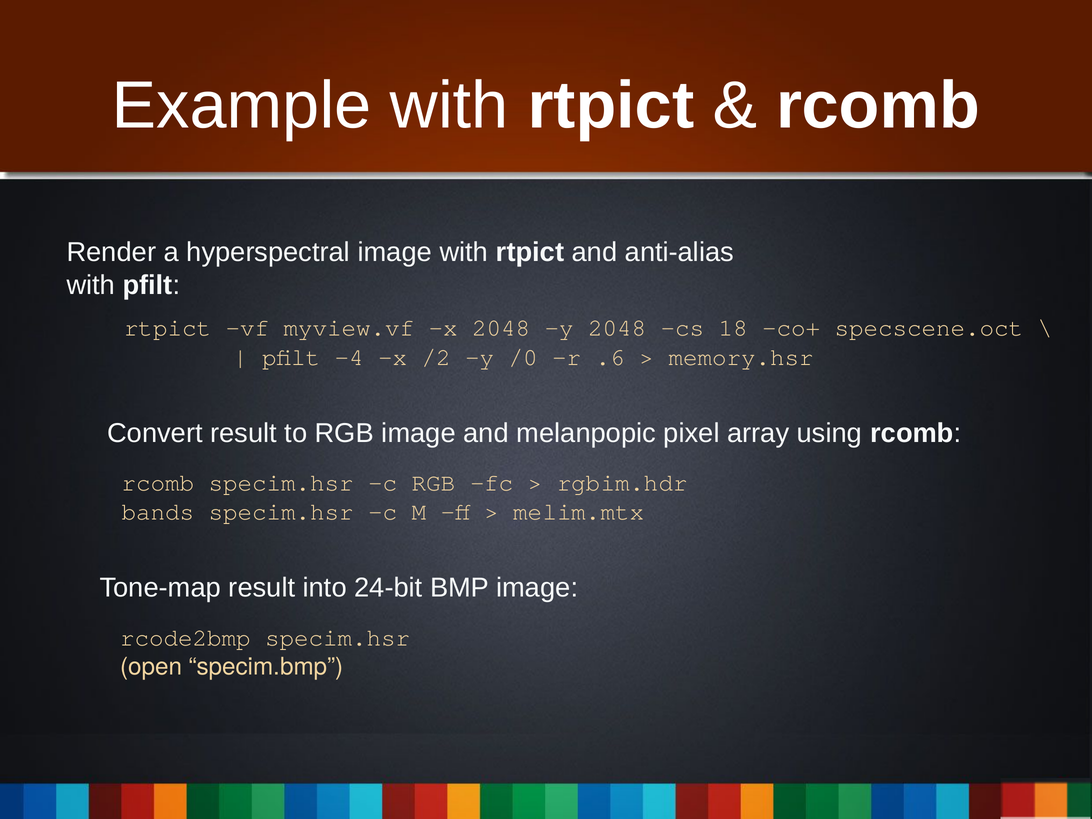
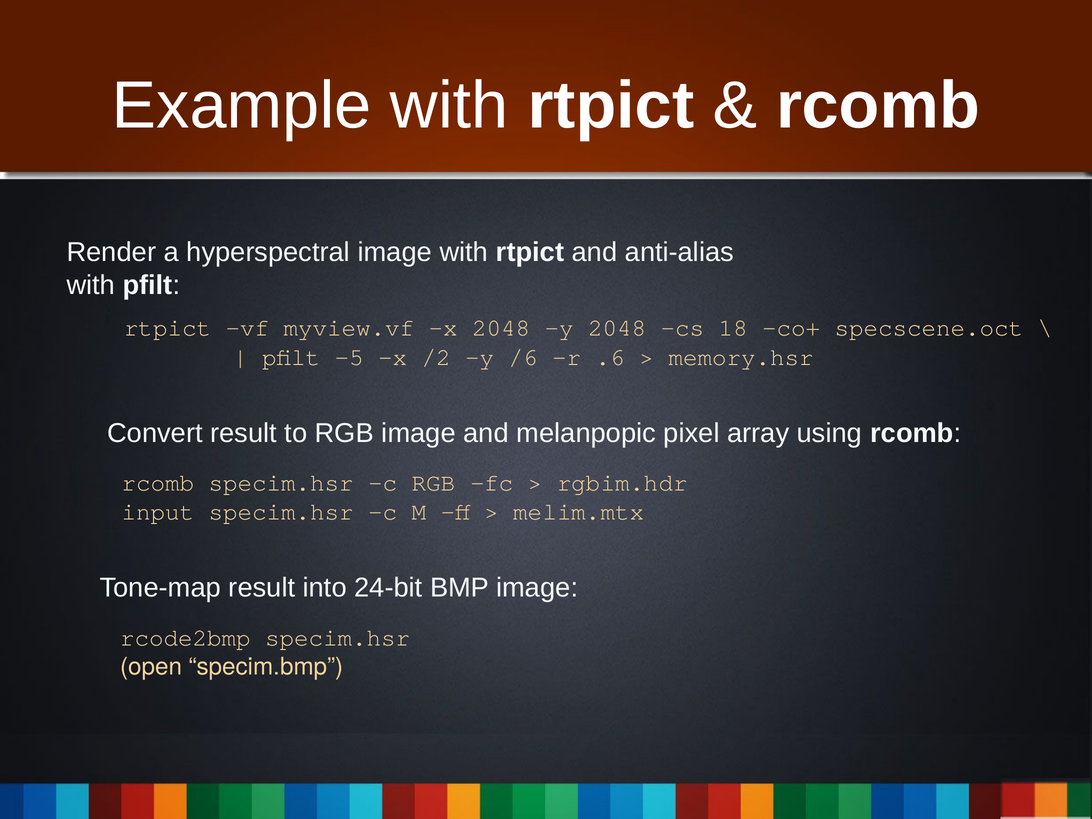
-4: -4 -> -5
/0: /0 -> /6
bands: bands -> input
